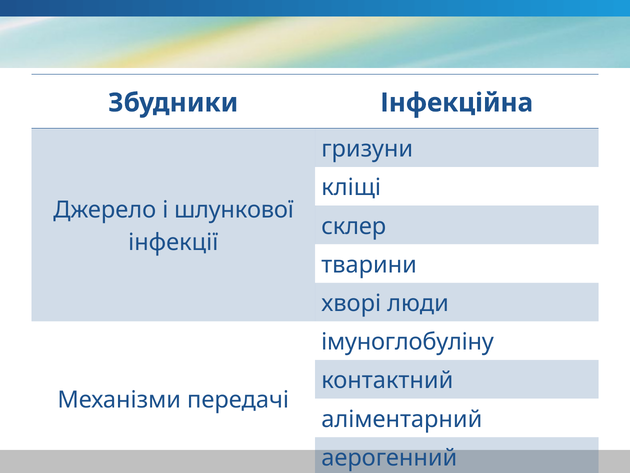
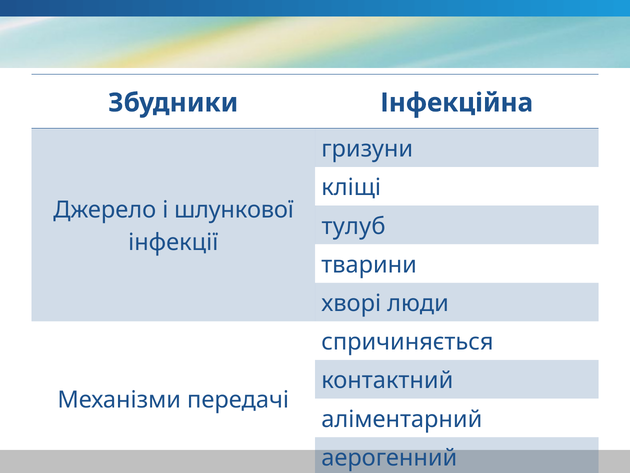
склер: склер -> тулуб
імуноглобуліну: імуноглобуліну -> спричиняється
